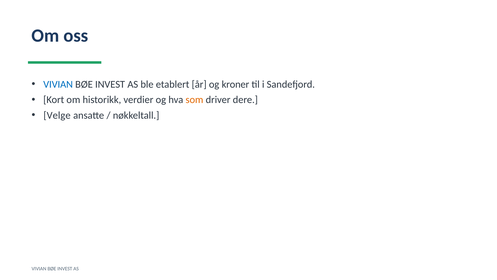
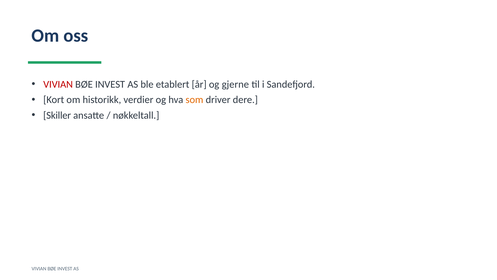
VIVIAN at (58, 84) colour: blue -> red
kroner: kroner -> gjerne
Velge: Velge -> Skiller
